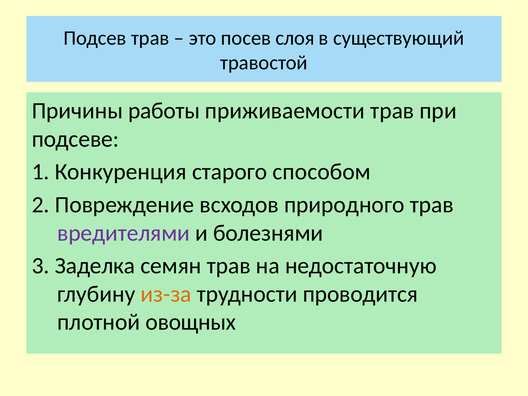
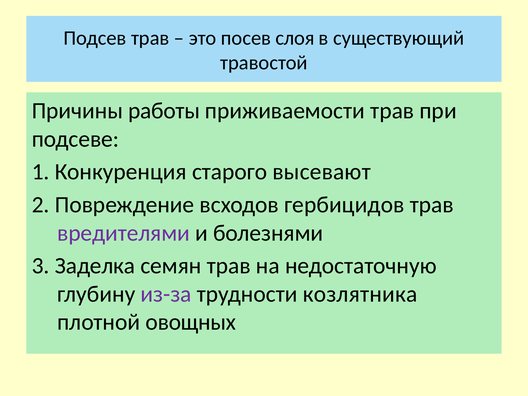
способом: способом -> высевают
природного: природного -> гербицидов
из-за colour: orange -> purple
проводится: проводится -> козлятника
